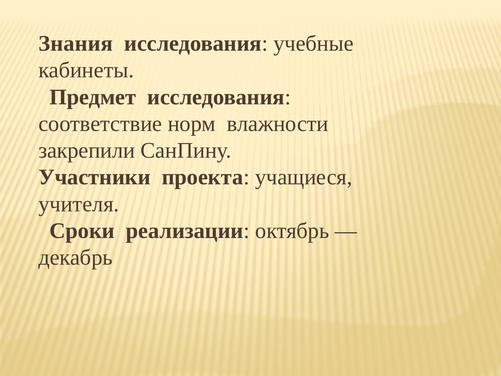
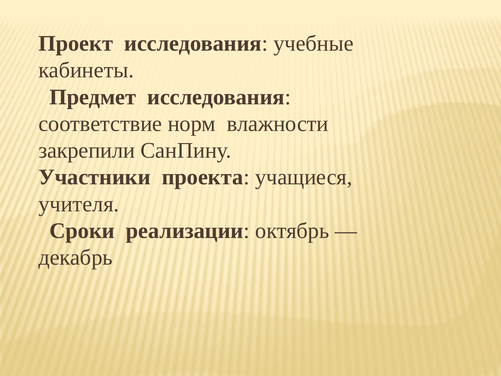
Знания: Знания -> Проект
